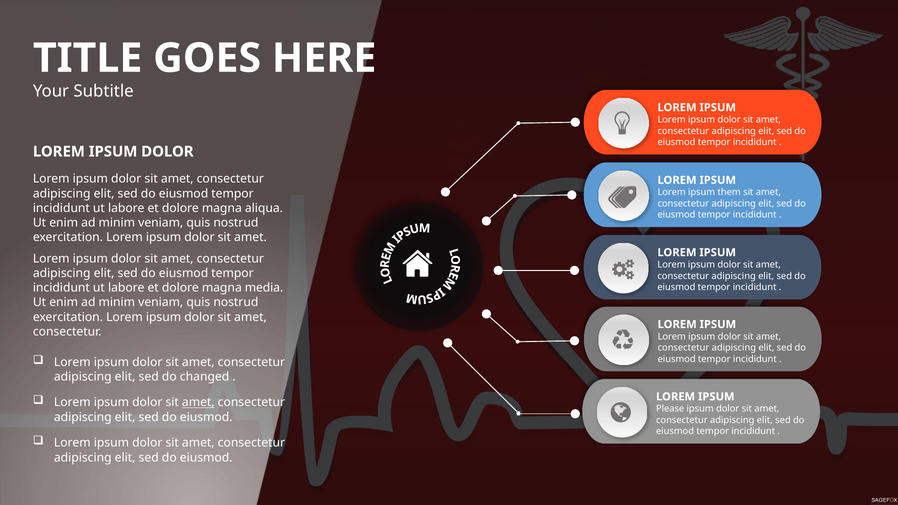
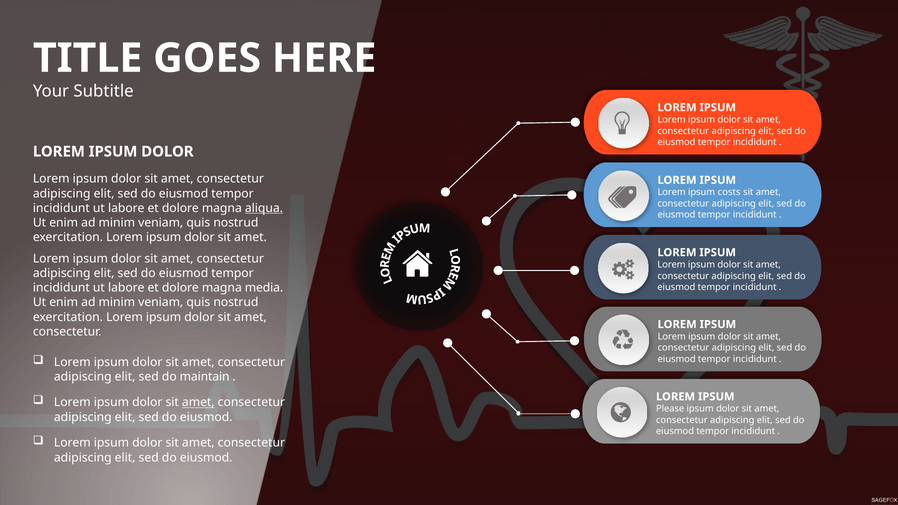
them: them -> costs
aliqua underline: none -> present
changed: changed -> maintain
